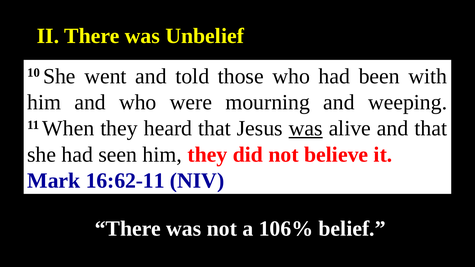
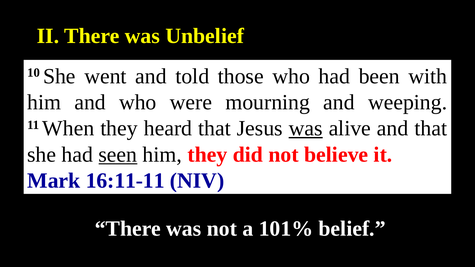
seen underline: none -> present
16:62-11: 16:62-11 -> 16:11-11
106%: 106% -> 101%
